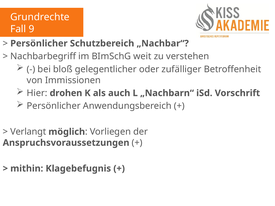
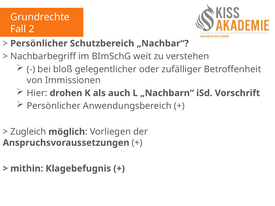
9: 9 -> 2
Verlangt: Verlangt -> Zugleich
